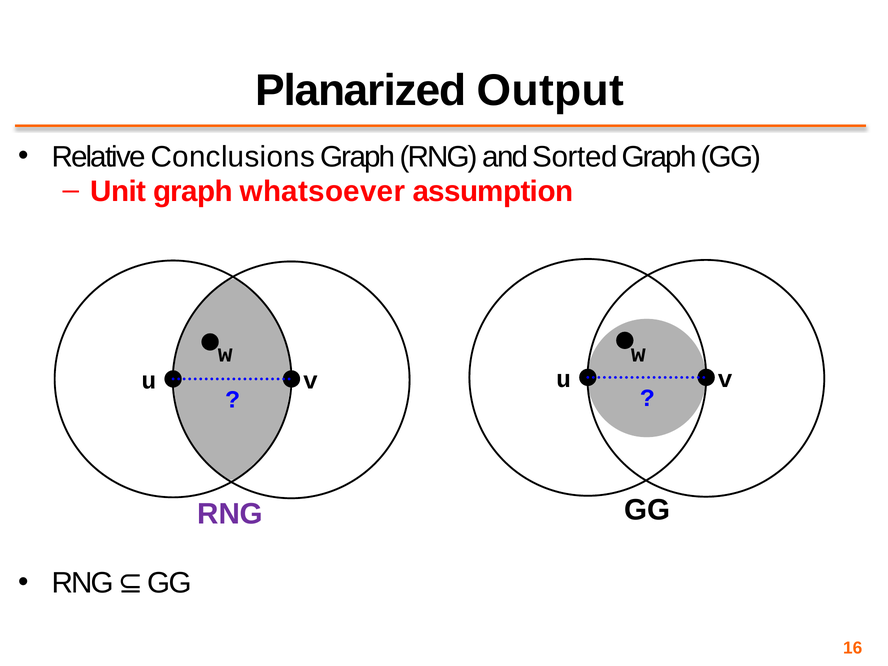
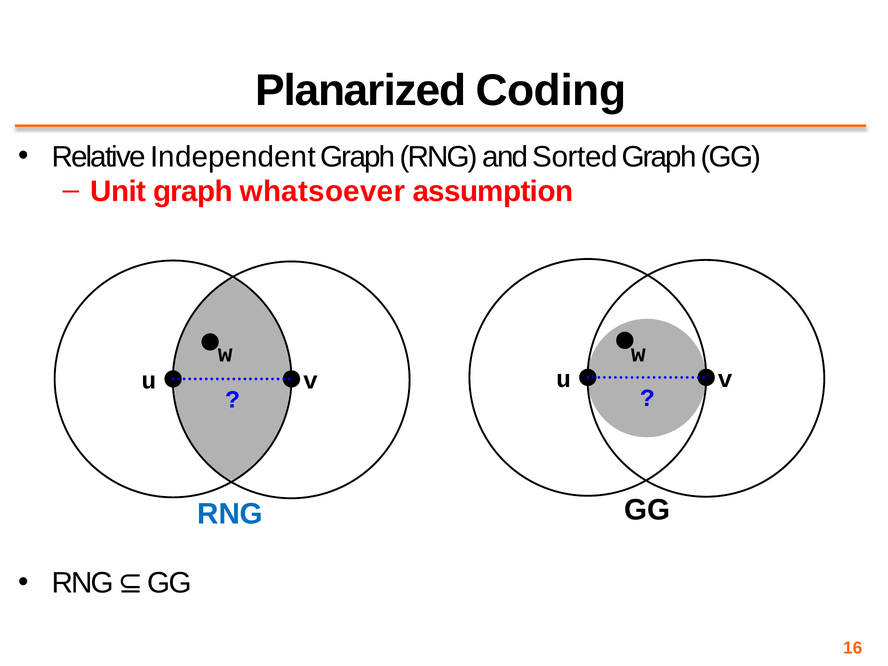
Output: Output -> Coding
Conclusions: Conclusions -> Independent
RNG at (230, 514) colour: purple -> blue
